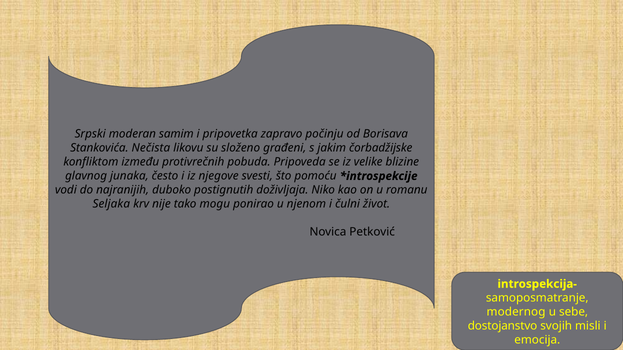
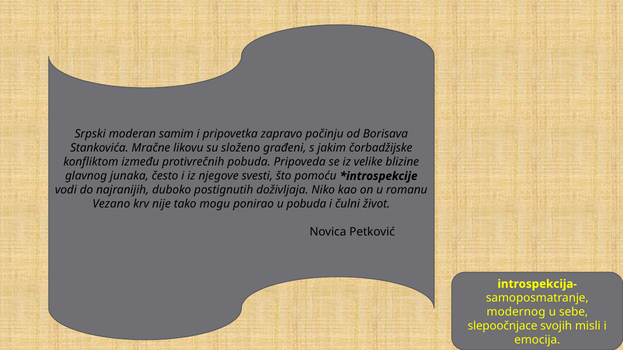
Nečista: Nečista -> Mračne
Seljaka: Seljaka -> Vezano
u njenom: njenom -> pobuda
dostojanstvo: dostojanstvo -> slepoočnjace
